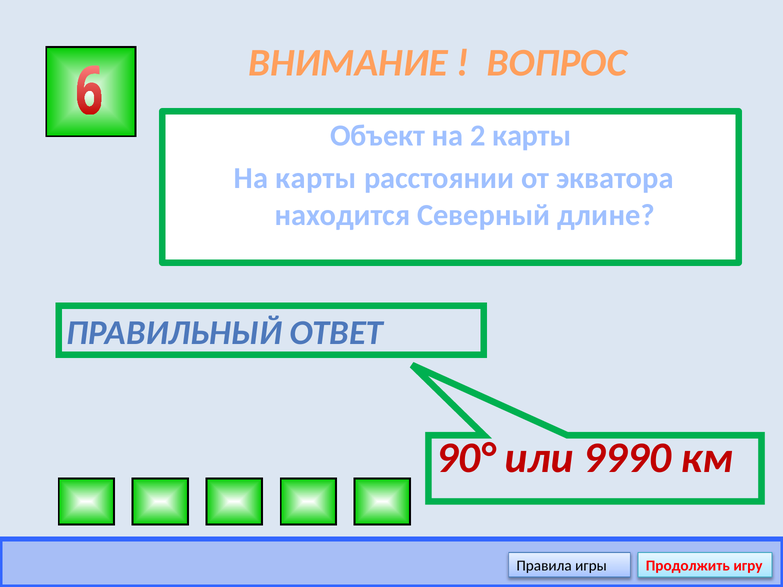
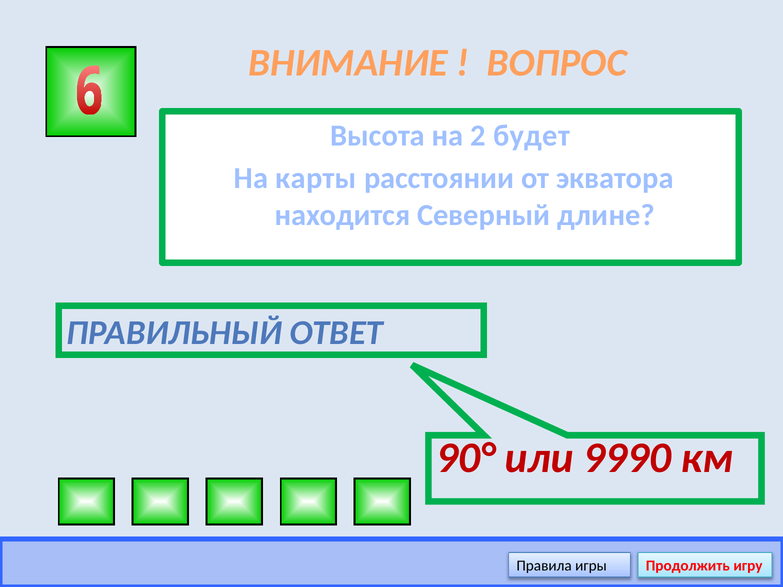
Объект: Объект -> Высота
2 карты: карты -> будет
